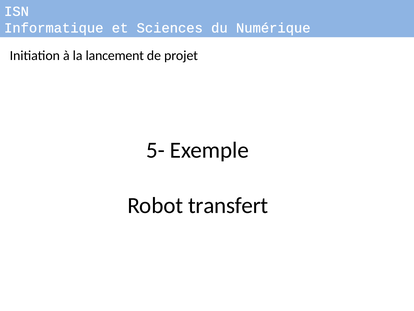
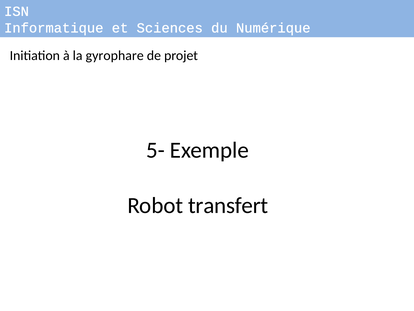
lancement: lancement -> gyrophare
